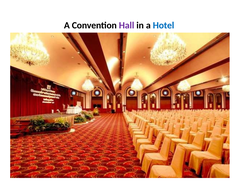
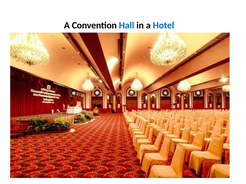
Hall colour: purple -> blue
